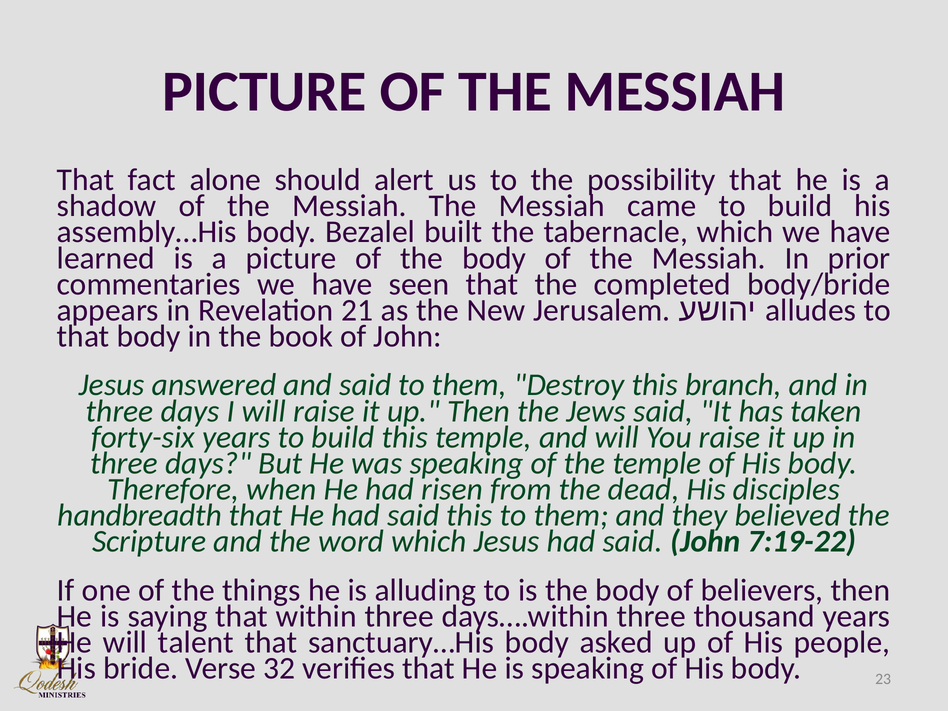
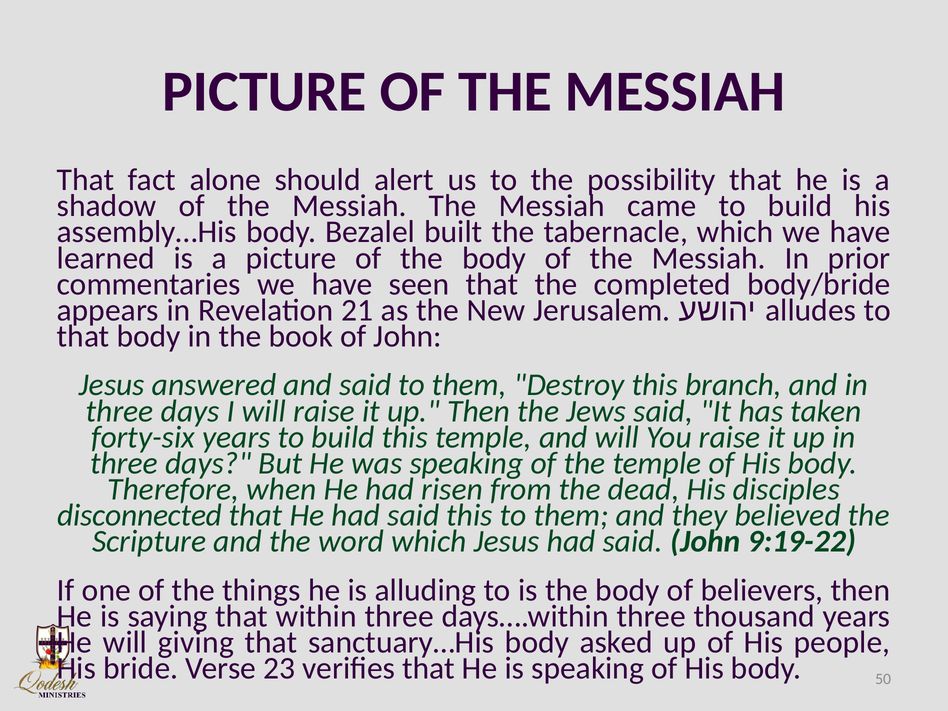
handbreadth: handbreadth -> disconnected
7:19-22: 7:19-22 -> 9:19-22
talent: talent -> giving
32: 32 -> 23
23: 23 -> 50
